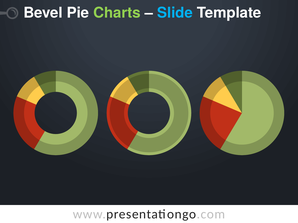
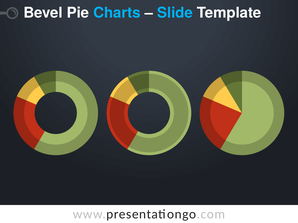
Charts colour: light green -> light blue
